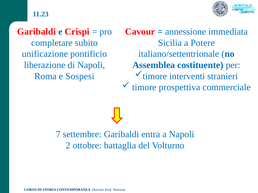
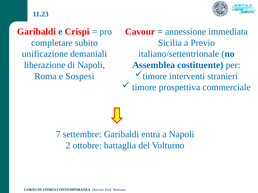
Potere: Potere -> Previo
pontificio: pontificio -> demaniali
